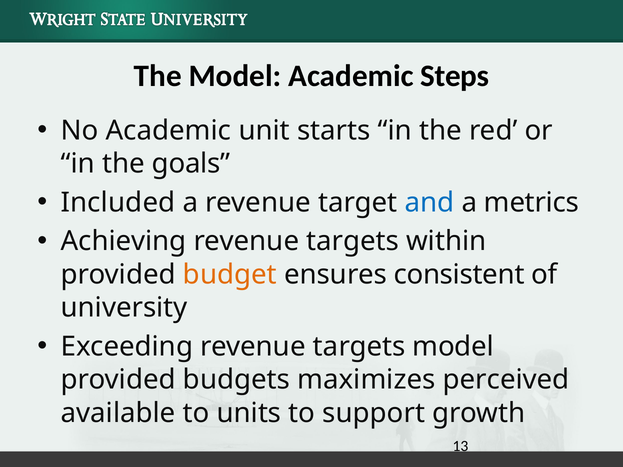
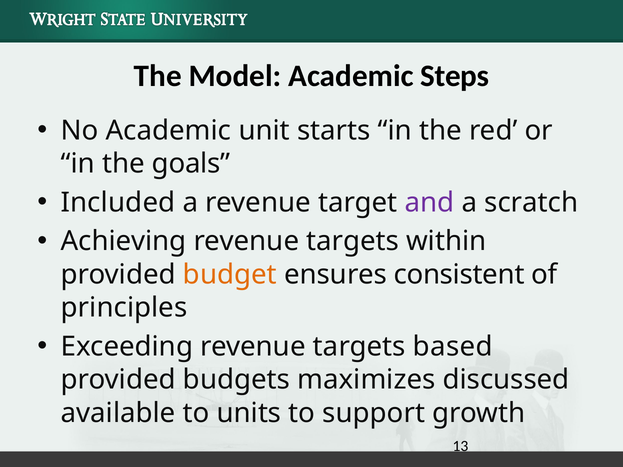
and colour: blue -> purple
metrics: metrics -> scratch
university: university -> principles
targets model: model -> based
perceived: perceived -> discussed
